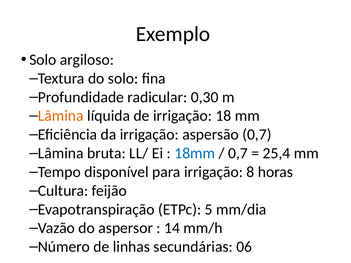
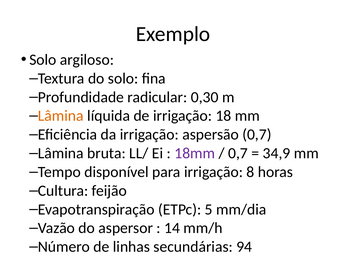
18mm colour: blue -> purple
25,4: 25,4 -> 34,9
06: 06 -> 94
